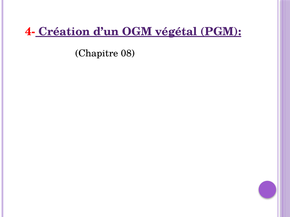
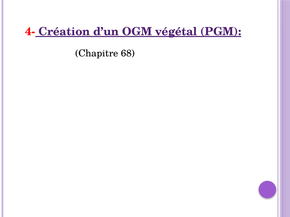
08: 08 -> 68
